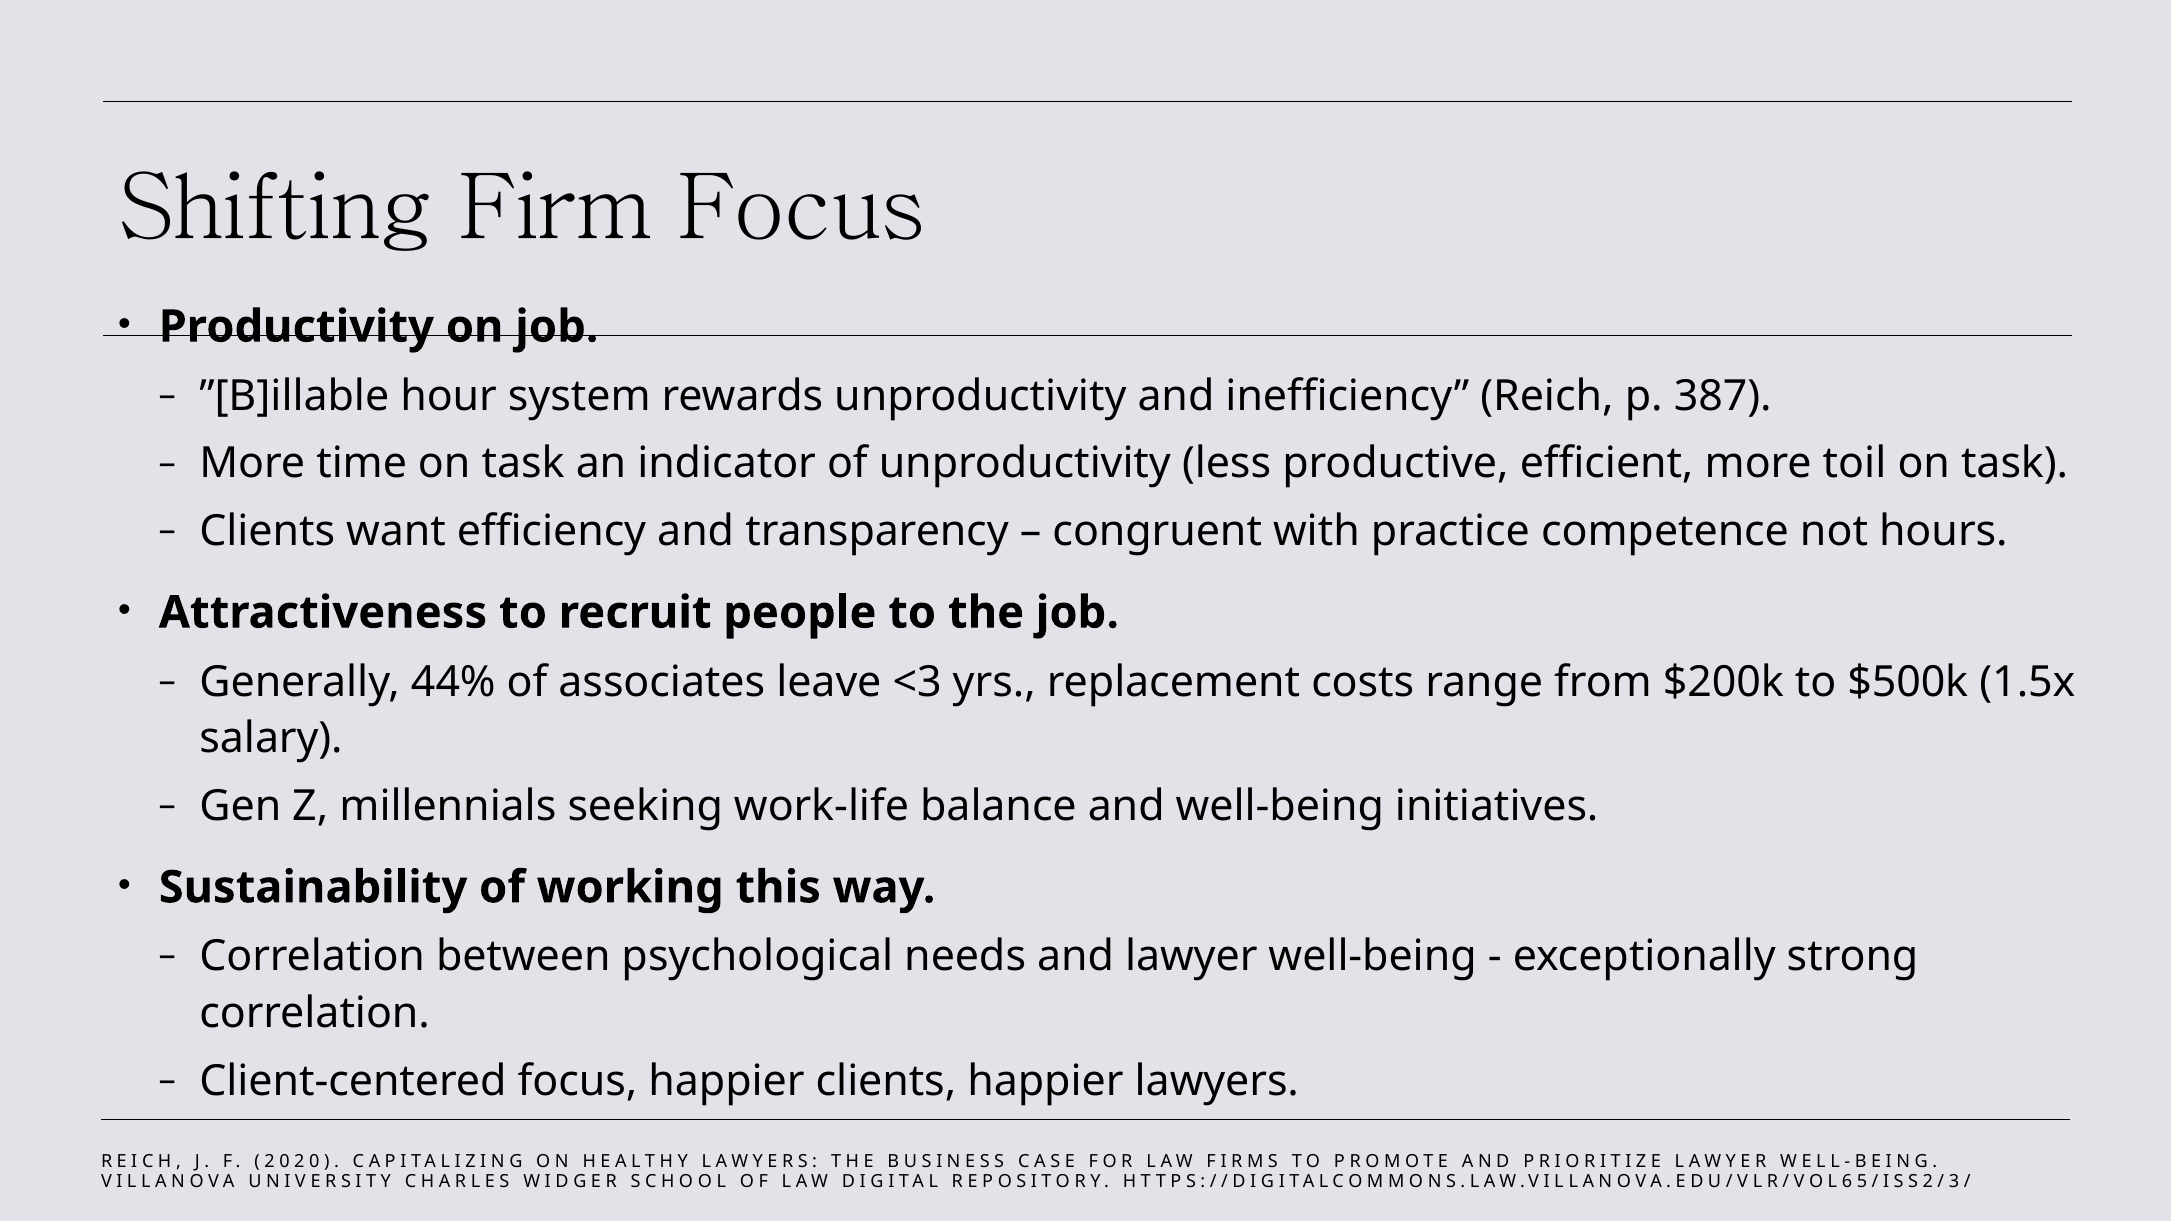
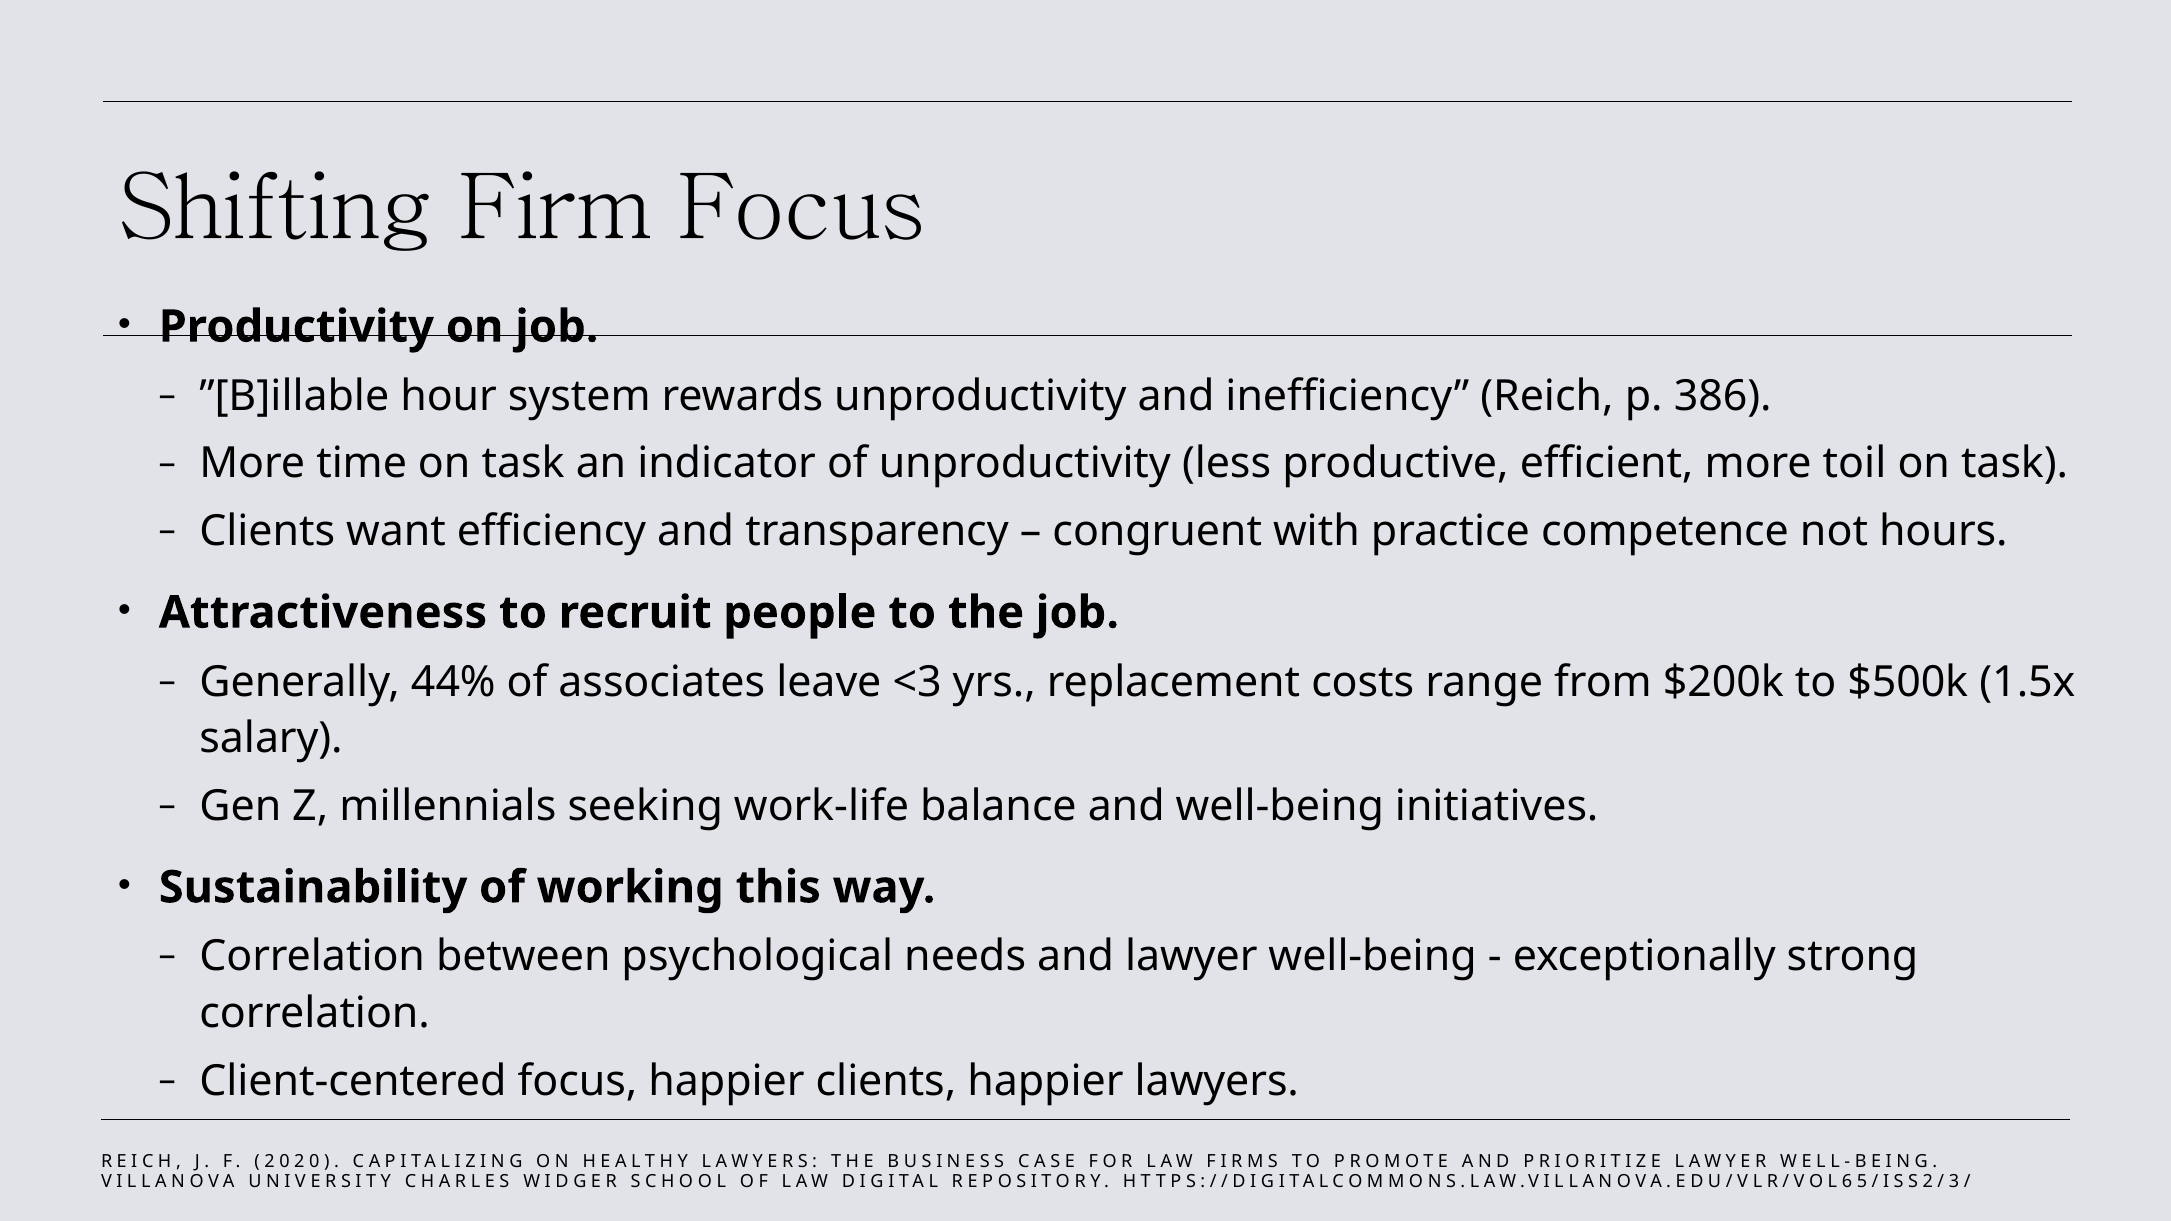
387: 387 -> 386
